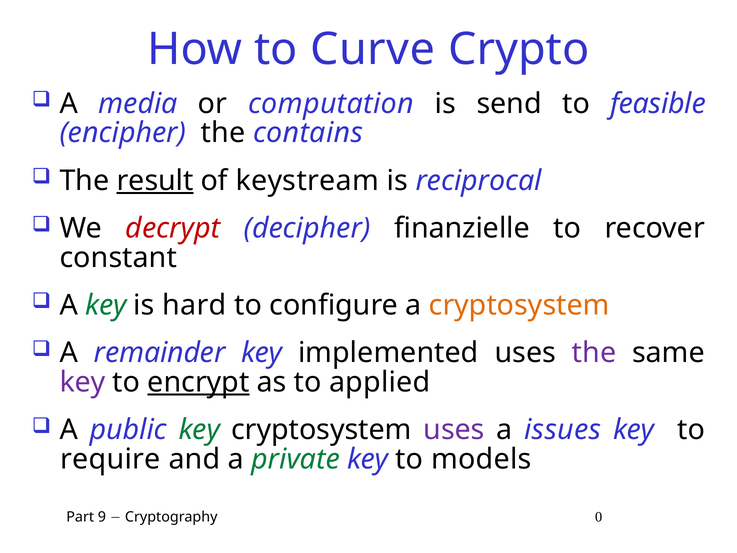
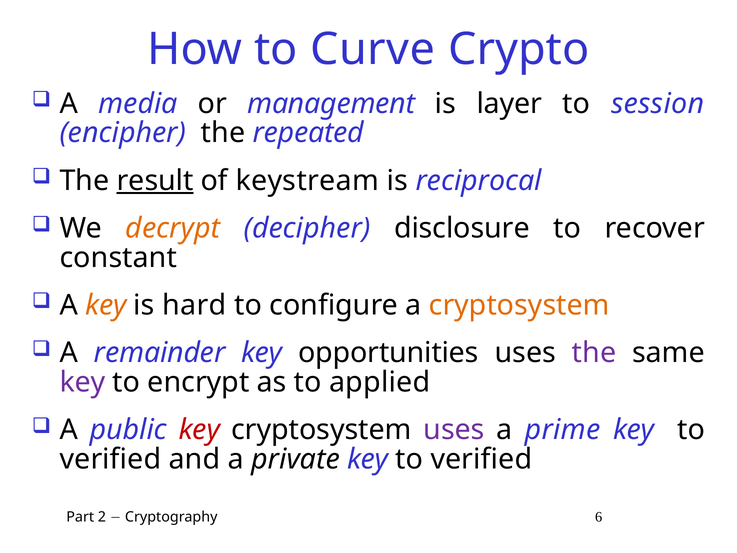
computation: computation -> management
send: send -> layer
feasible: feasible -> session
contains: contains -> repeated
decrypt colour: red -> orange
finanzielle: finanzielle -> disclosure
key at (106, 305) colour: green -> orange
implemented: implemented -> opportunities
encrypt underline: present -> none
key at (199, 430) colour: green -> red
issues: issues -> prime
require at (110, 459): require -> verified
private colour: green -> black
models at (481, 459): models -> verified
9: 9 -> 2
0: 0 -> 6
